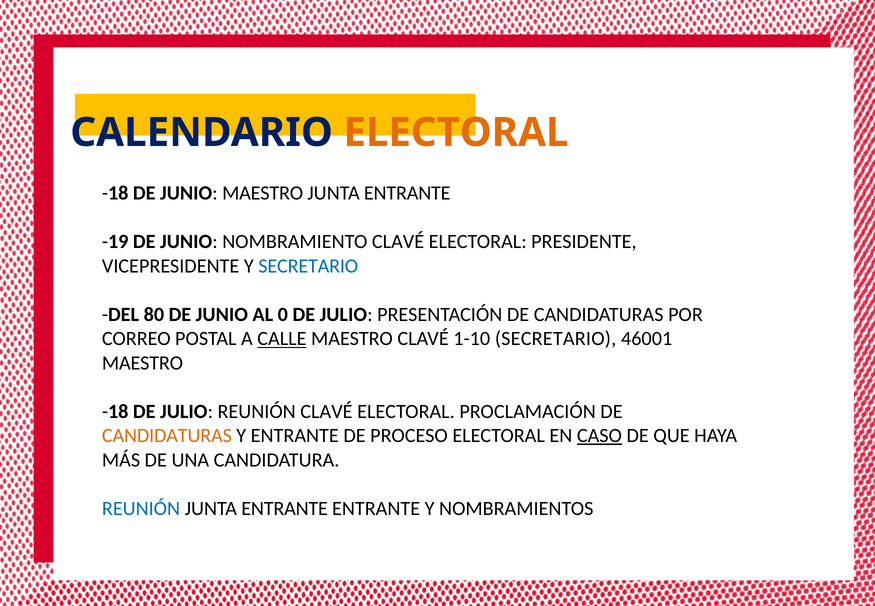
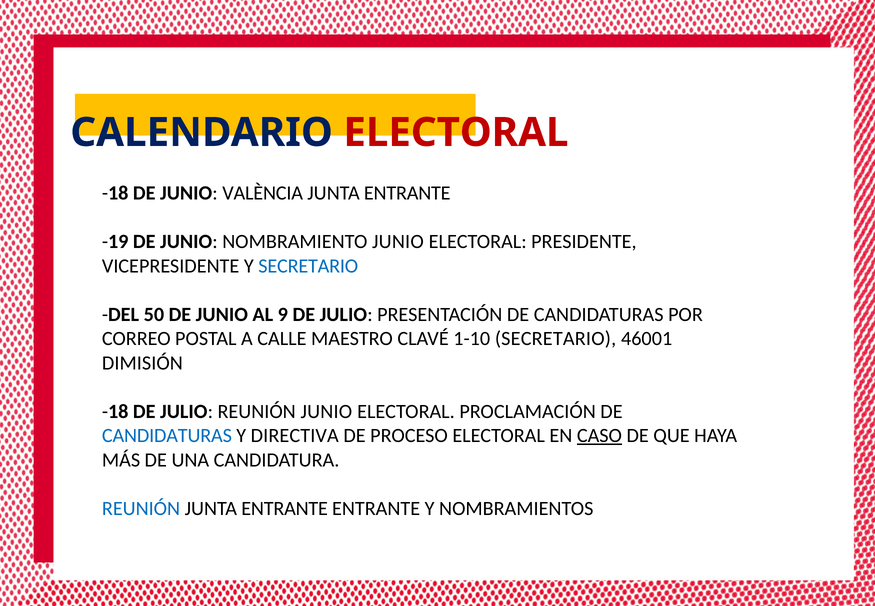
ELECTORAL at (456, 133) colour: orange -> red
JUNIO MAESTRO: MAESTRO -> VALÈNCIA
NOMBRAMIENTO CLAVÉ: CLAVÉ -> JUNIO
80: 80 -> 50
0: 0 -> 9
CALLE underline: present -> none
MAESTRO at (143, 363): MAESTRO -> DIMISIÓN
REUNIÓN CLAVÉ: CLAVÉ -> JUNIO
CANDIDATURAS at (167, 435) colour: orange -> blue
Y ENTRANTE: ENTRANTE -> DIRECTIVA
